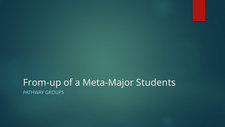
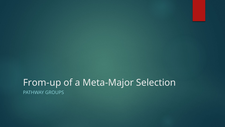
Students: Students -> Selection
